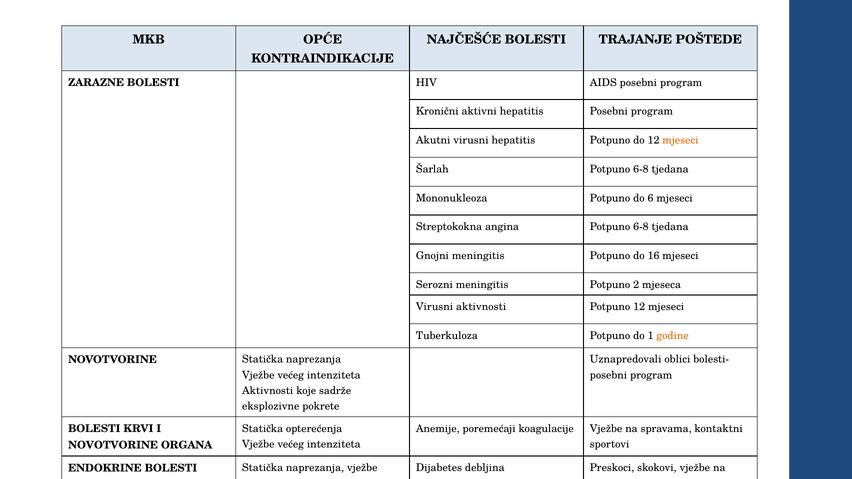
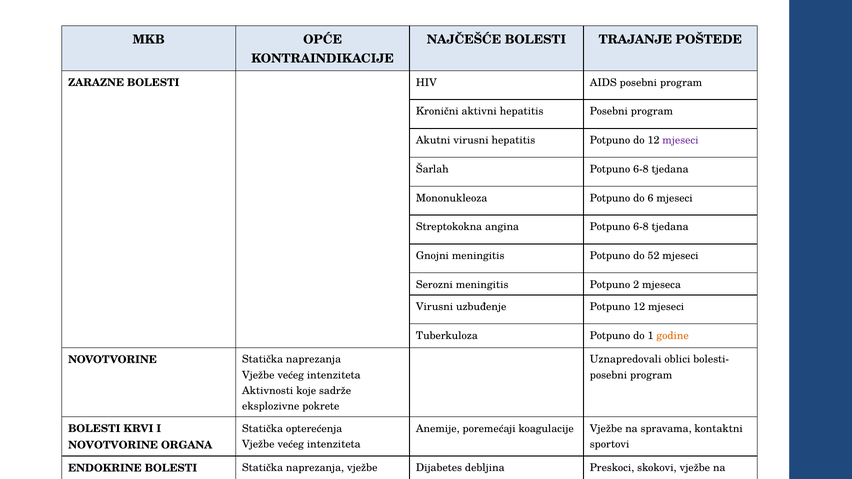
mjeseci at (680, 140) colour: orange -> purple
16: 16 -> 52
Virusni aktivnosti: aktivnosti -> uzbuđenje
